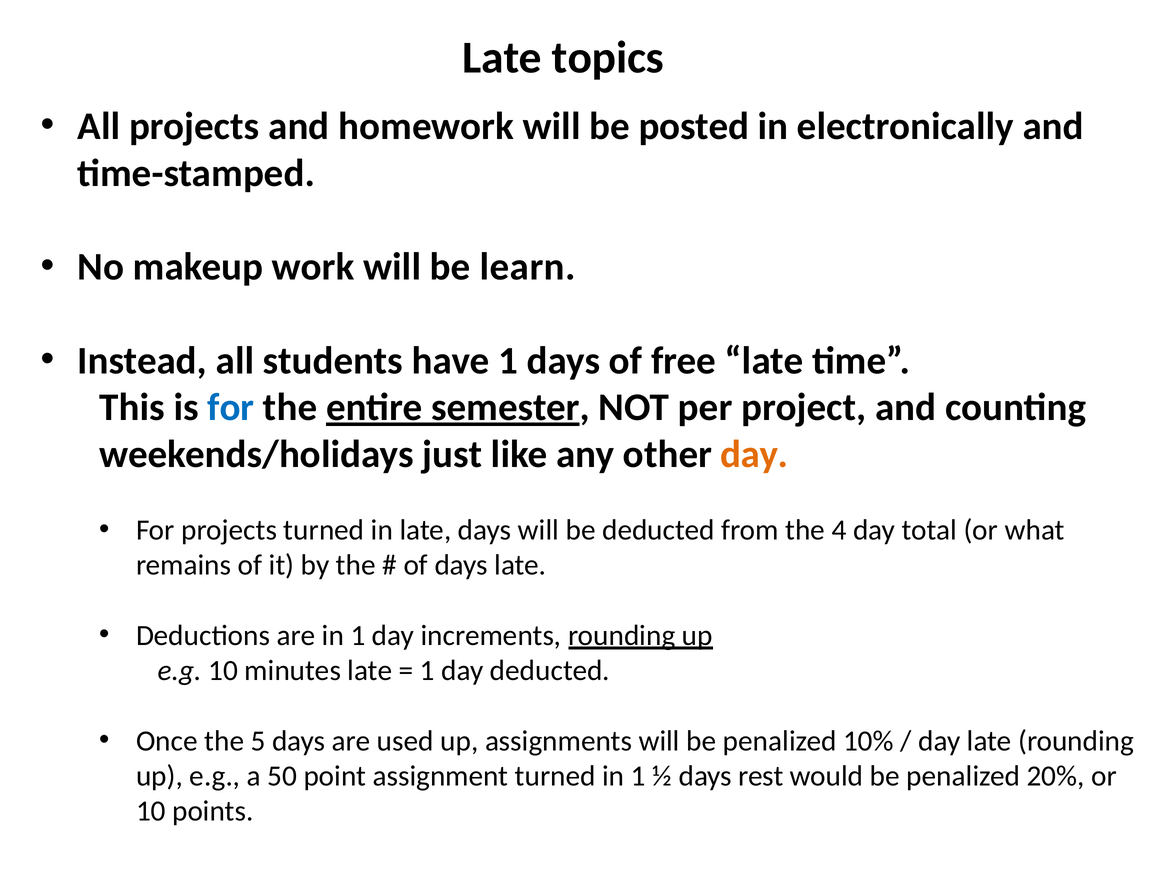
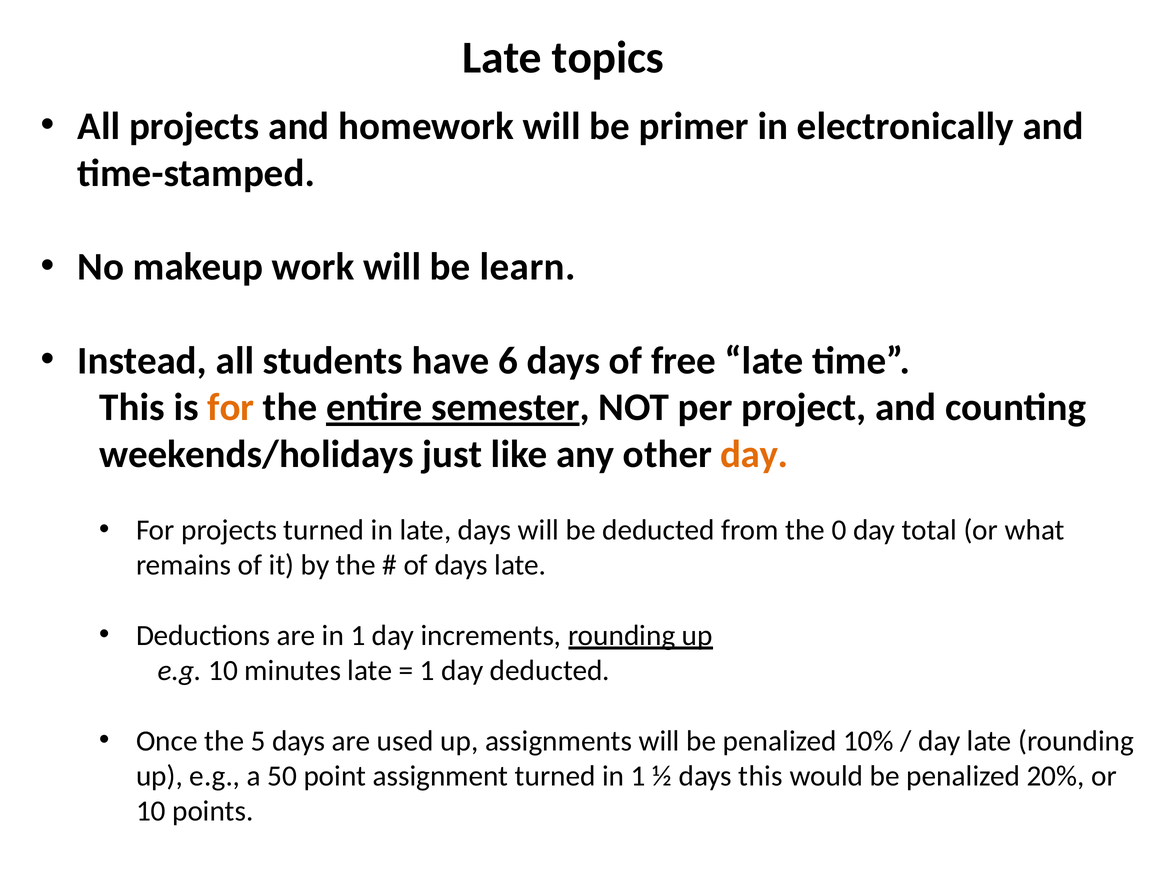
posted: posted -> primer
have 1: 1 -> 6
for at (231, 408) colour: blue -> orange
4: 4 -> 0
days rest: rest -> this
